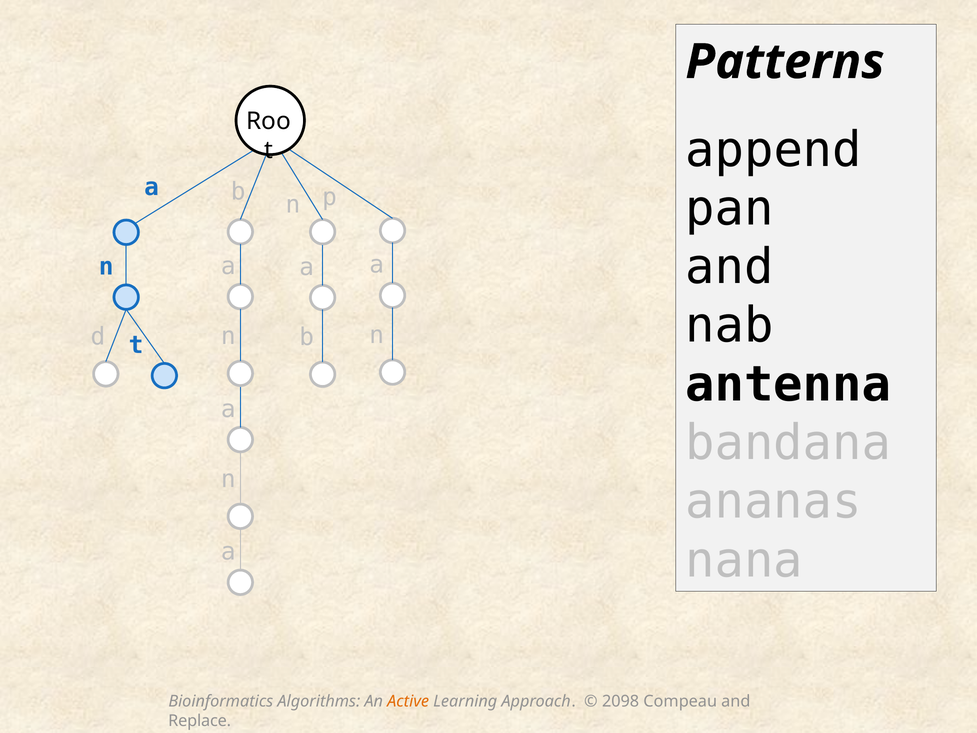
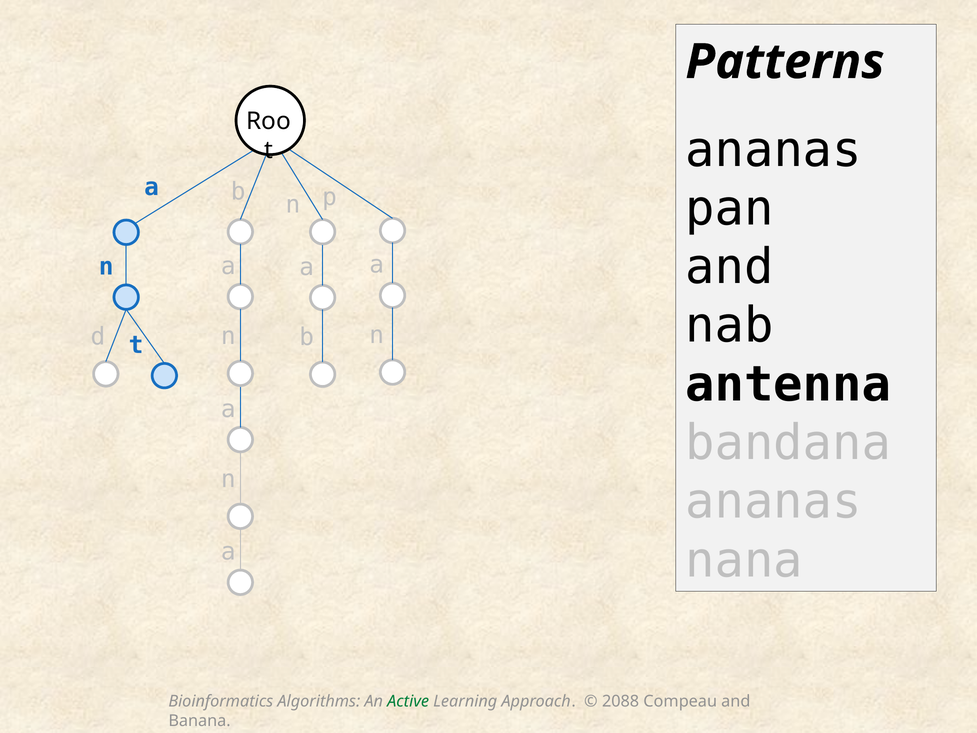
append at (774, 150): append -> ananas
Active colour: orange -> green
2098: 2098 -> 2088
Replace: Replace -> Banana
